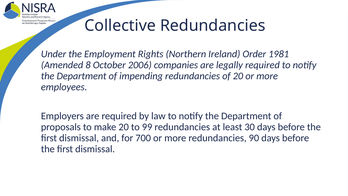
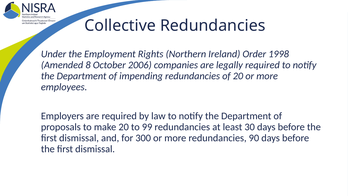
1981: 1981 -> 1998
700: 700 -> 300
